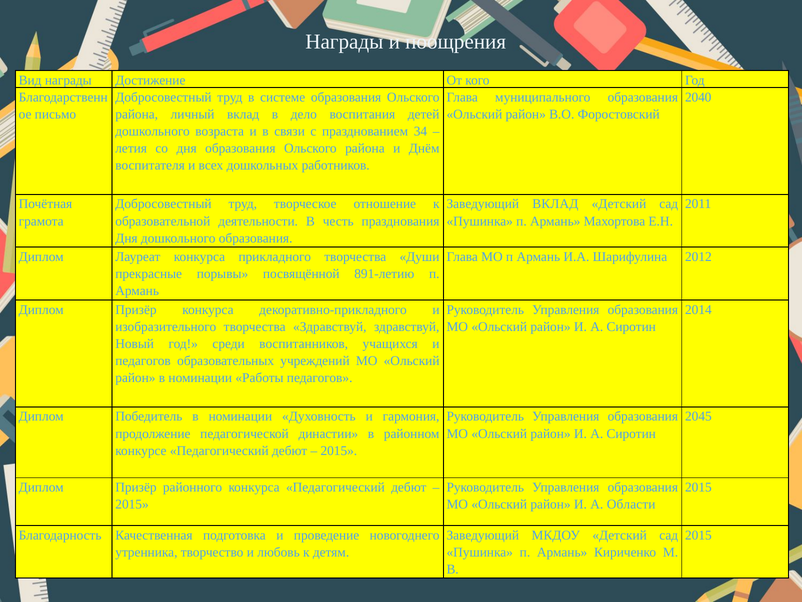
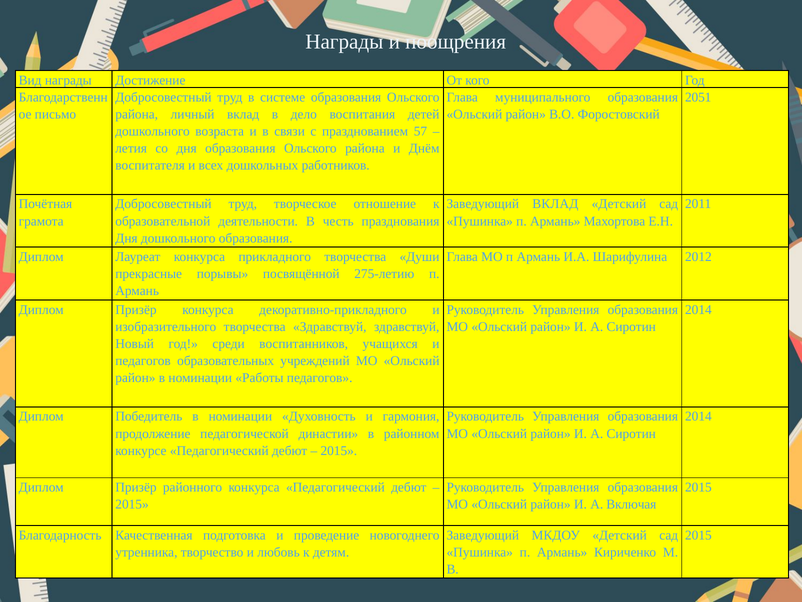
2040: 2040 -> 2051
34: 34 -> 57
891-летию: 891-летию -> 275-летию
2045 at (698, 416): 2045 -> 2014
Области: Области -> Включая
